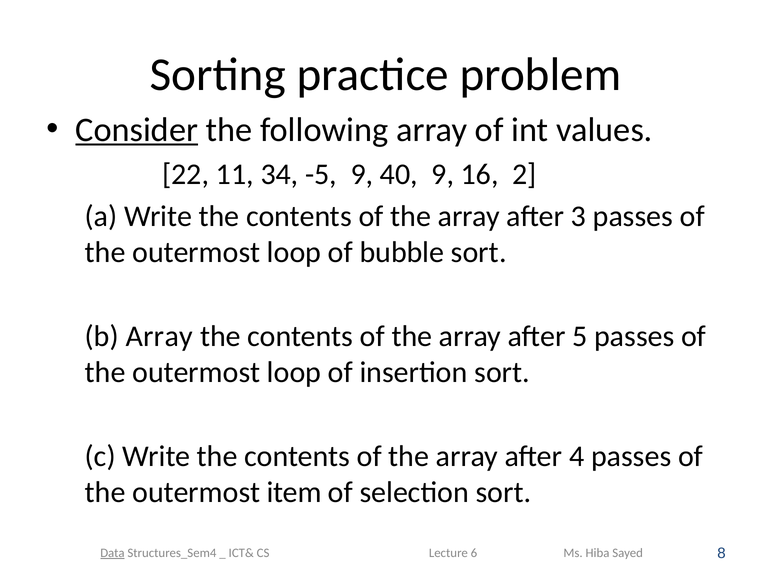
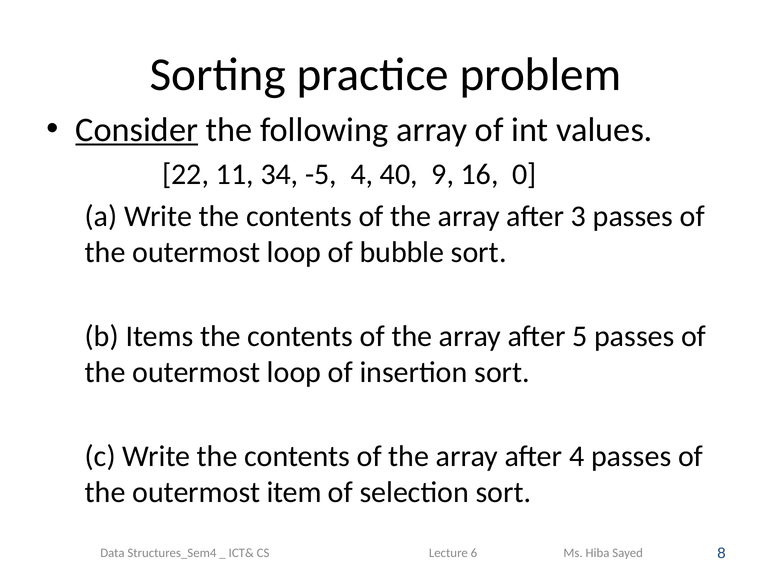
-5 9: 9 -> 4
2: 2 -> 0
b Array: Array -> Items
Data underline: present -> none
